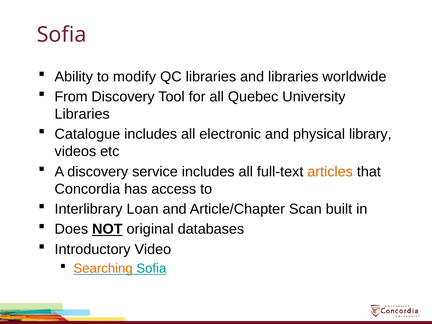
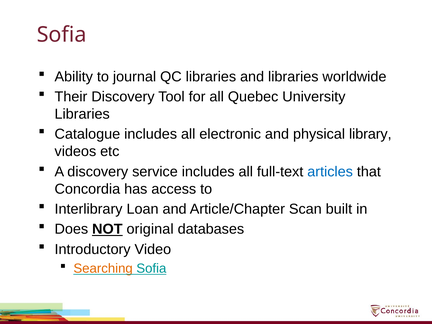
modify: modify -> journal
From: From -> Their
articles colour: orange -> blue
